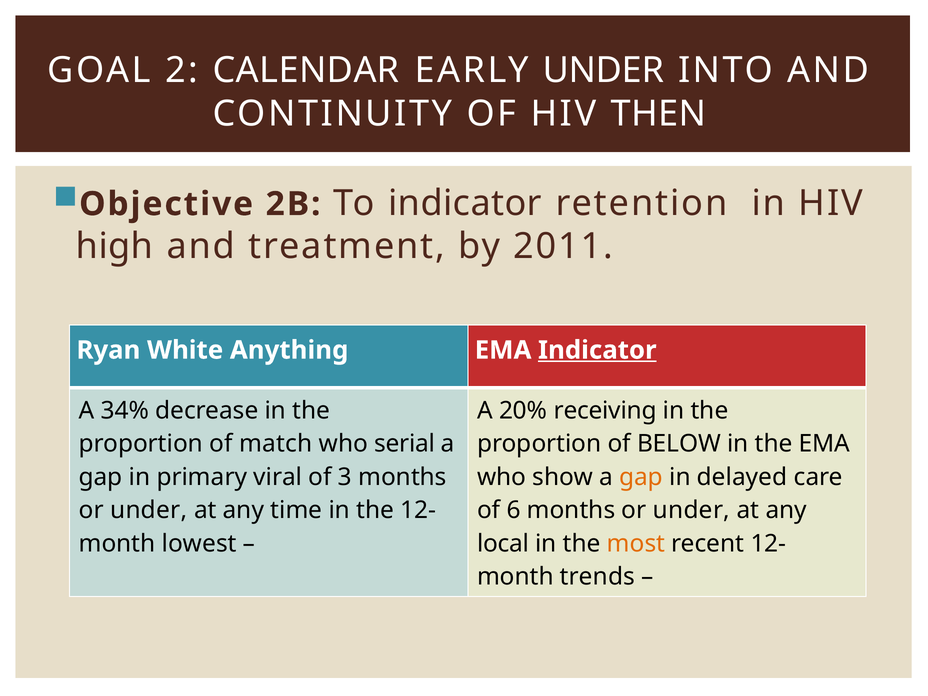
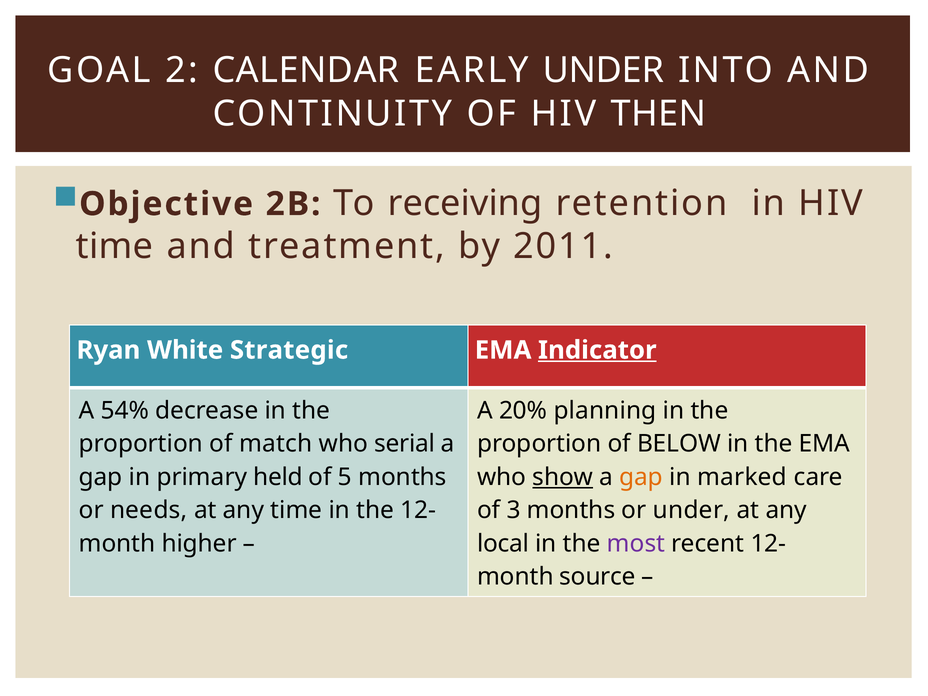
To indicator: indicator -> receiving
high at (114, 246): high -> time
Anything: Anything -> Strategic
34%: 34% -> 54%
receiving: receiving -> planning
viral: viral -> held
3: 3 -> 5
show underline: none -> present
delayed: delayed -> marked
under at (149, 510): under -> needs
6: 6 -> 3
lowest: lowest -> higher
most colour: orange -> purple
trends: trends -> source
